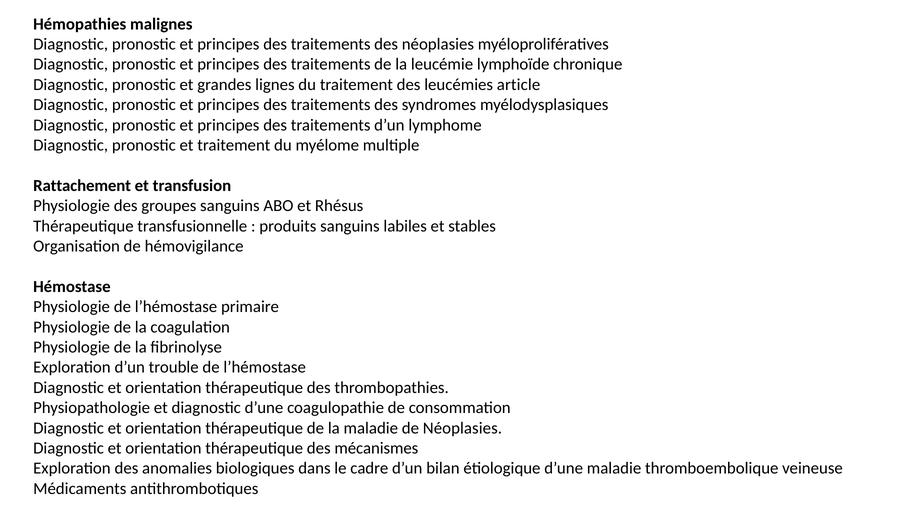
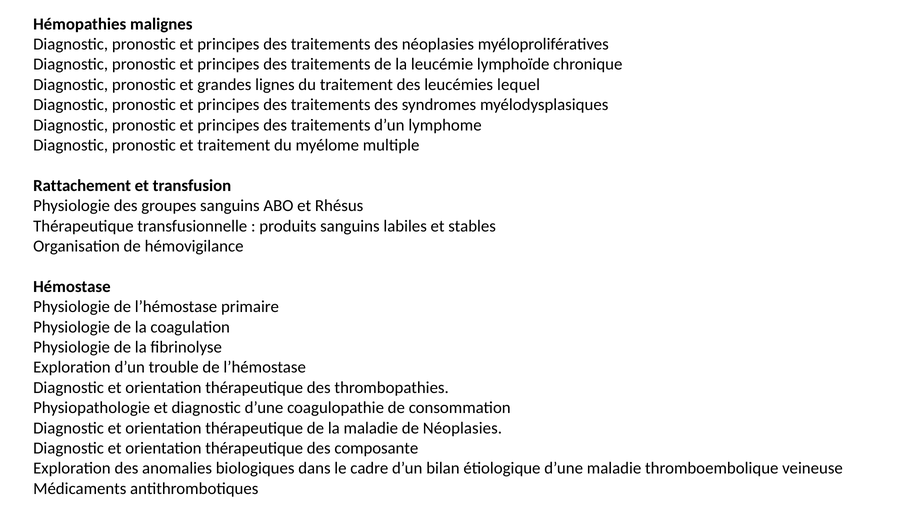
article: article -> lequel
mécanismes: mécanismes -> composante
